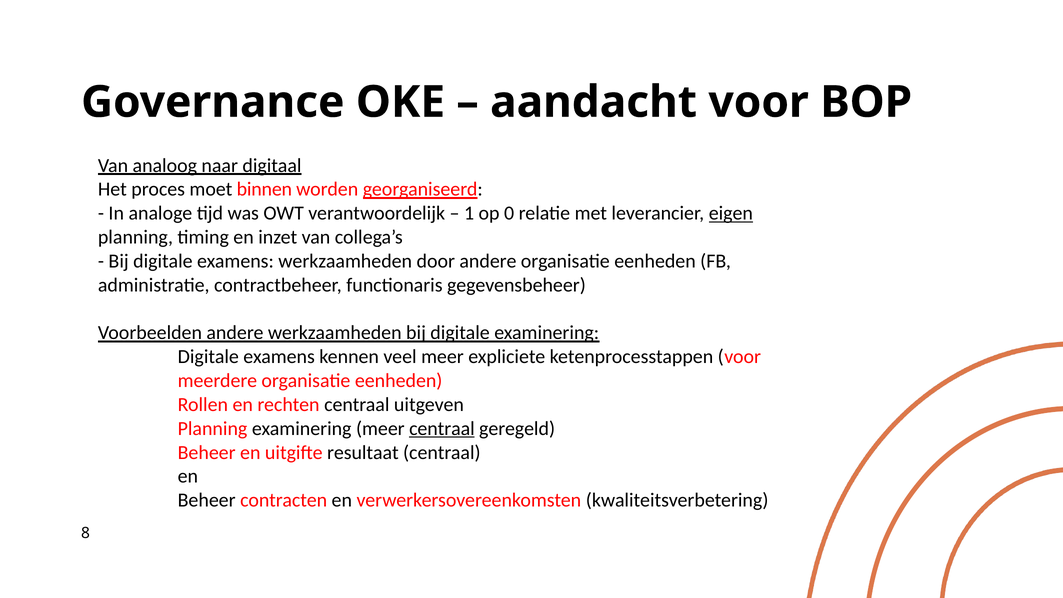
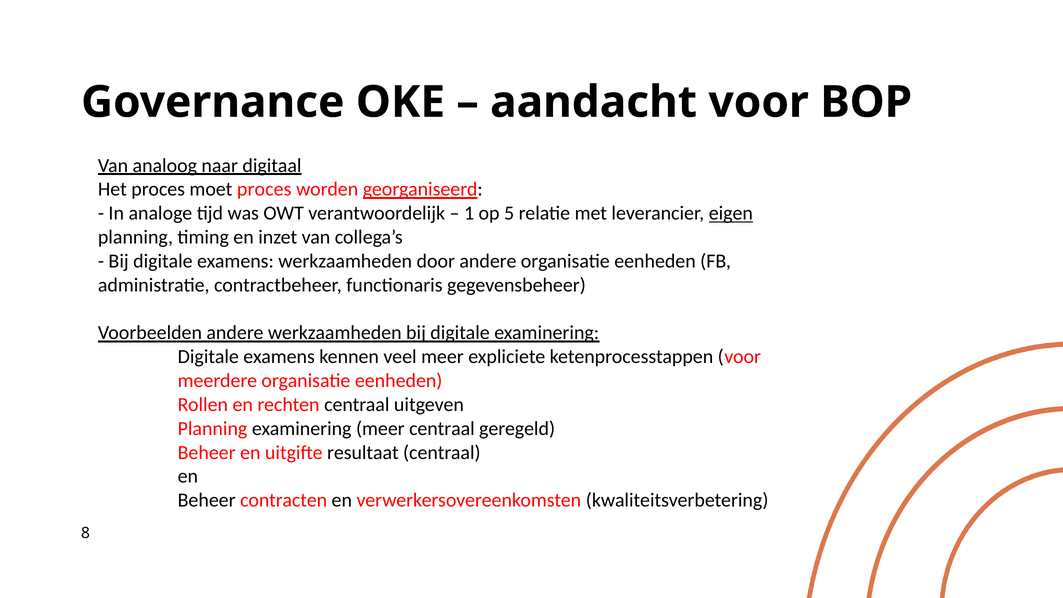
moet binnen: binnen -> proces
0: 0 -> 5
centraal at (442, 429) underline: present -> none
